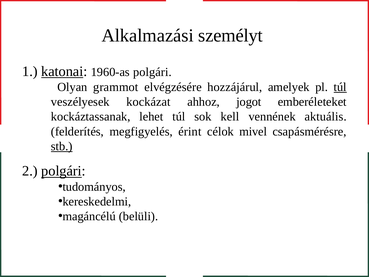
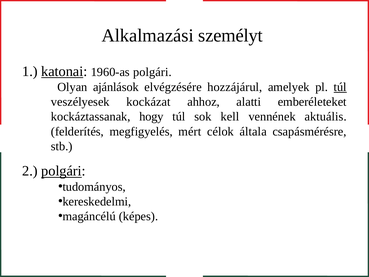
grammot: grammot -> ajánlások
jogot: jogot -> alatti
lehet: lehet -> hogy
érint: érint -> mért
mivel: mivel -> általa
stb underline: present -> none
belüli: belüli -> képes
